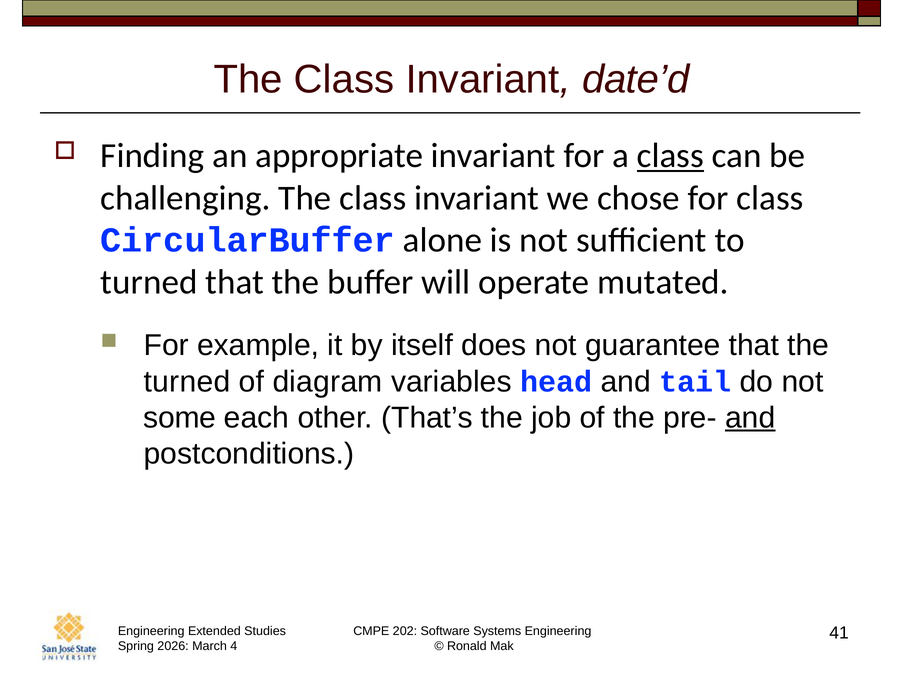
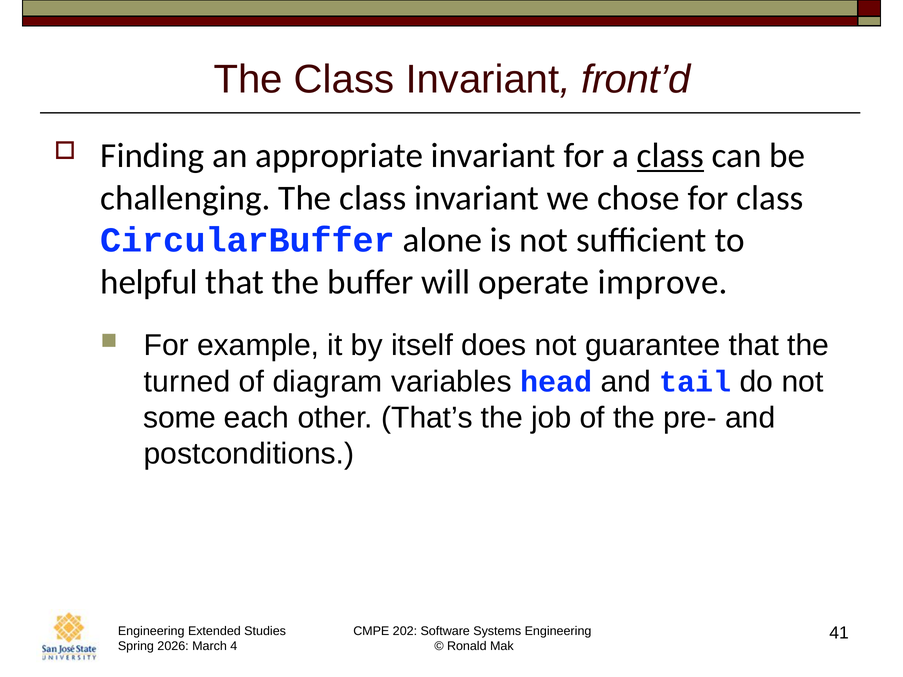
date’d: date’d -> front’d
turned at (149, 282): turned -> helpful
mutated: mutated -> improve
and at (750, 418) underline: present -> none
